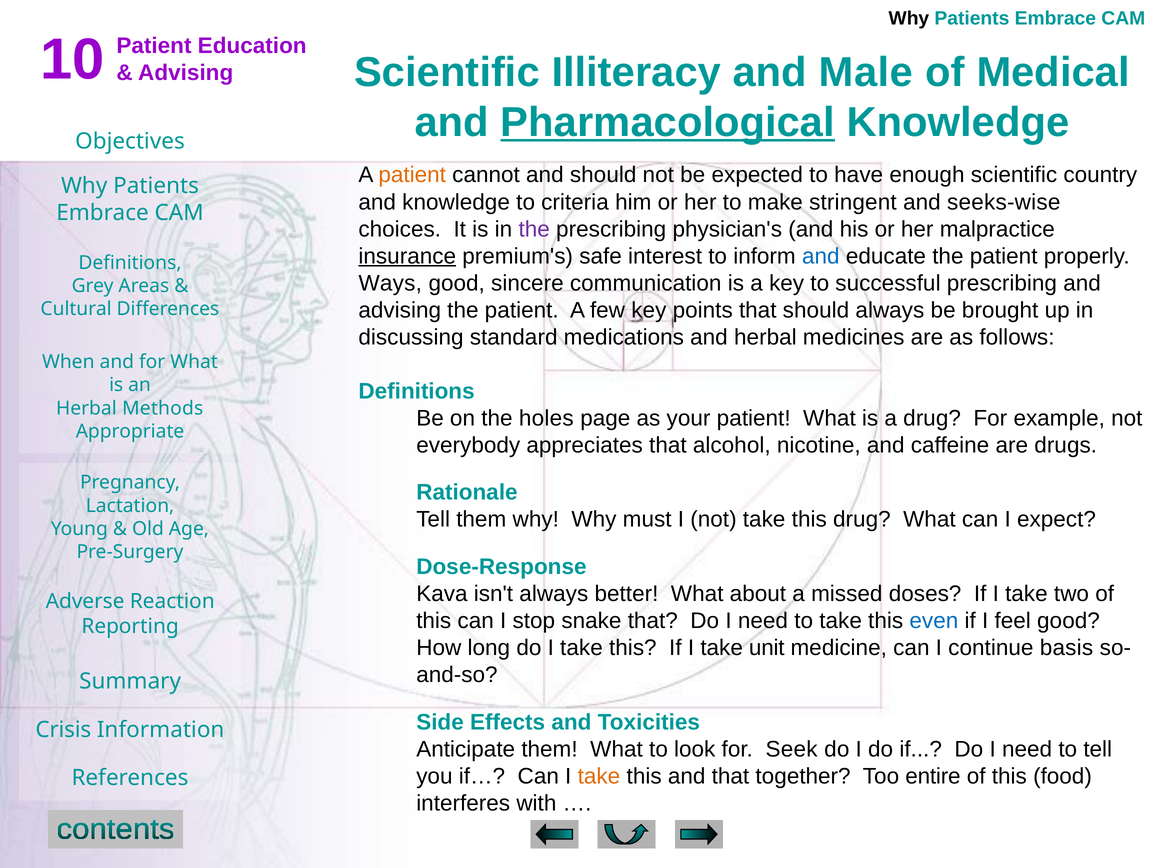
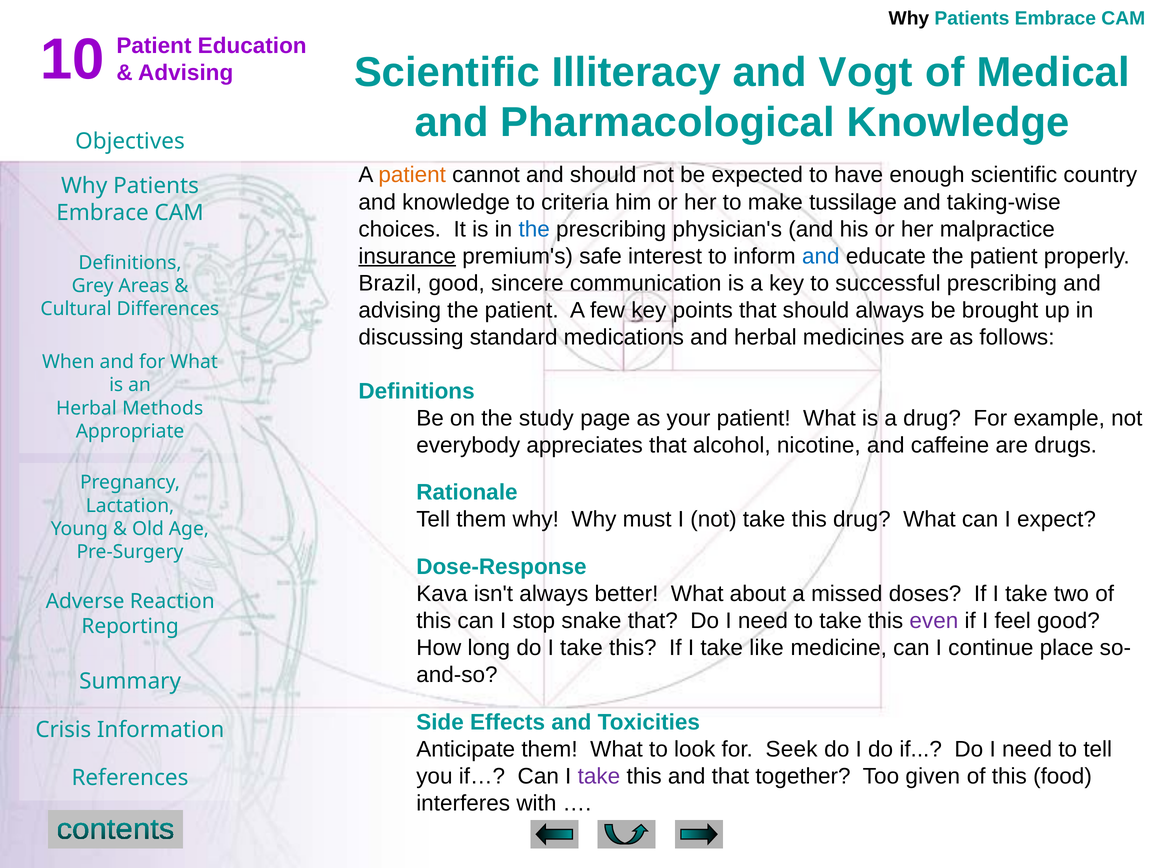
Male: Male -> Vogt
Pharmacological underline: present -> none
stringent: stringent -> tussilage
seeks-wise: seeks-wise -> taking-wise
the at (534, 229) colour: purple -> blue
Ways: Ways -> Brazil
holes: holes -> study
even colour: blue -> purple
unit: unit -> like
basis: basis -> place
take at (599, 776) colour: orange -> purple
entire: entire -> given
